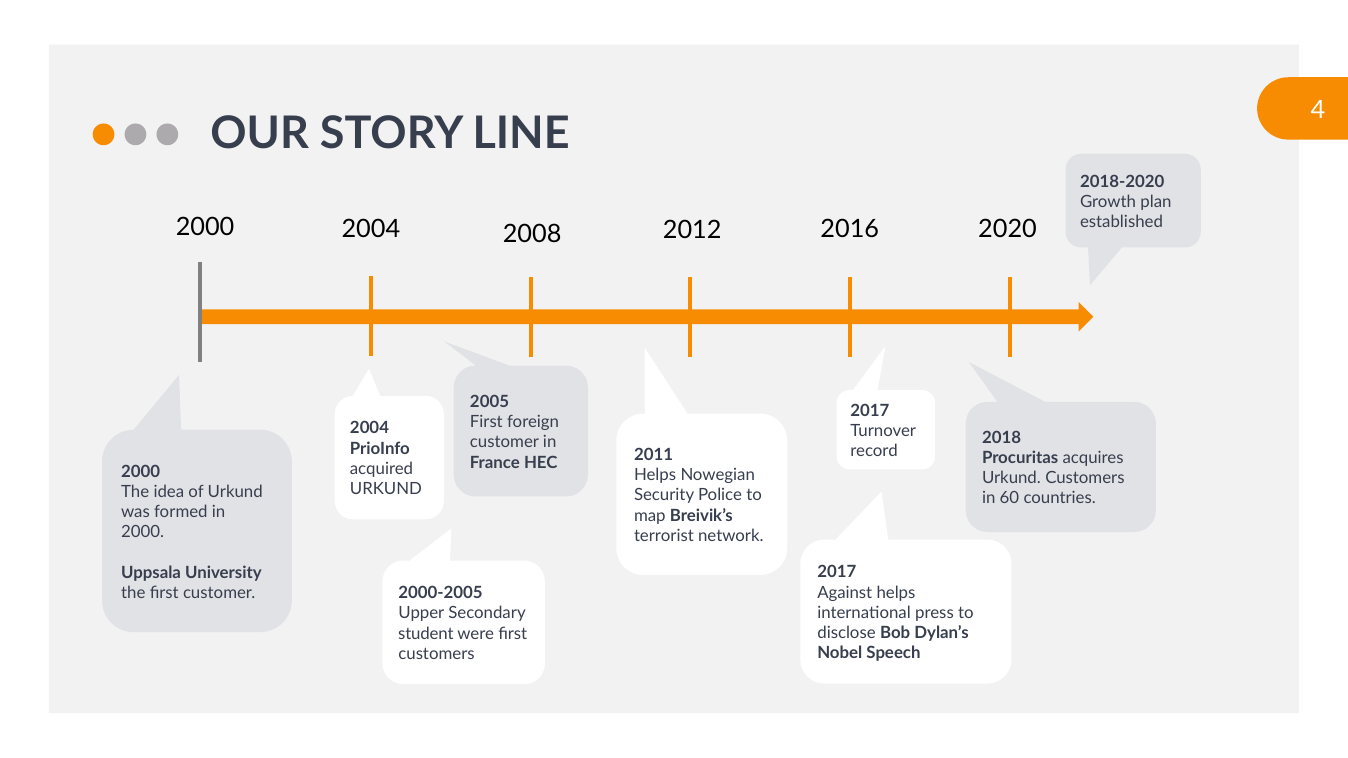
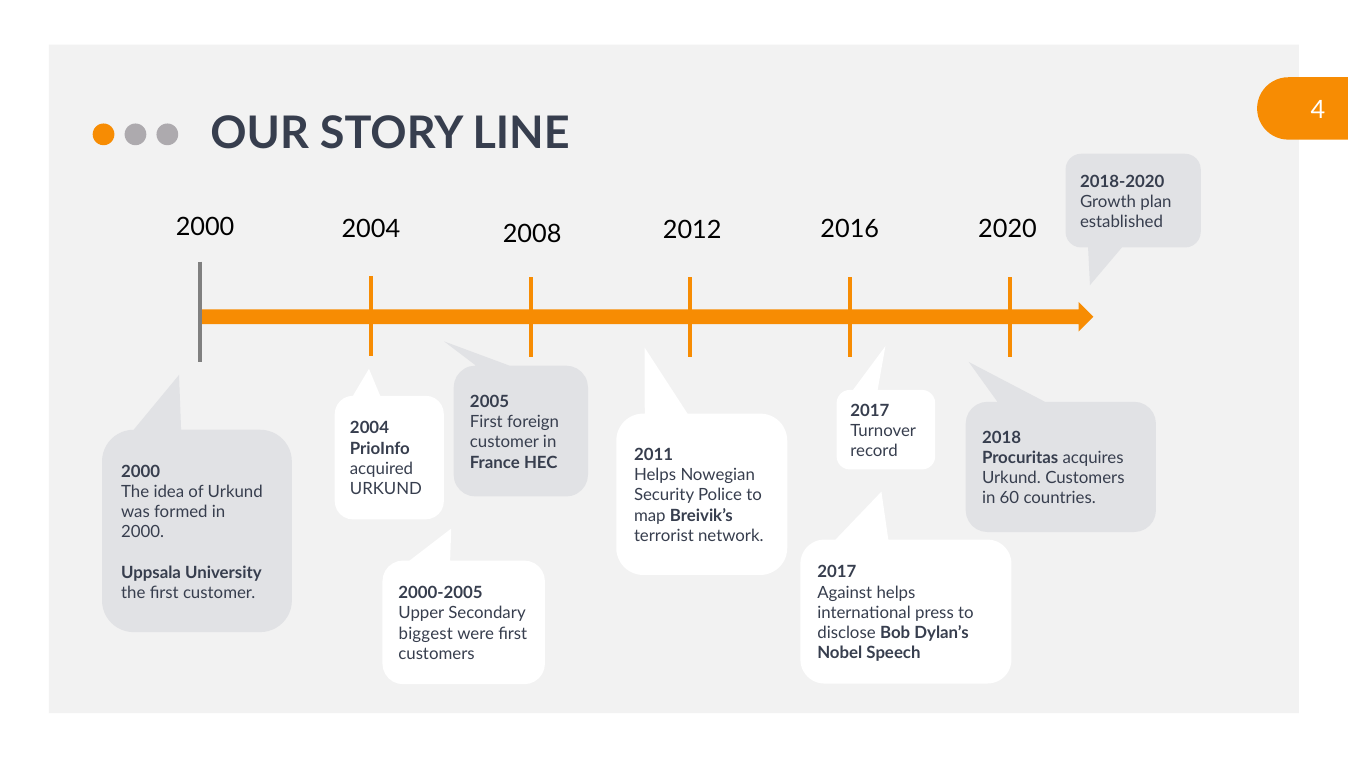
student: student -> biggest
